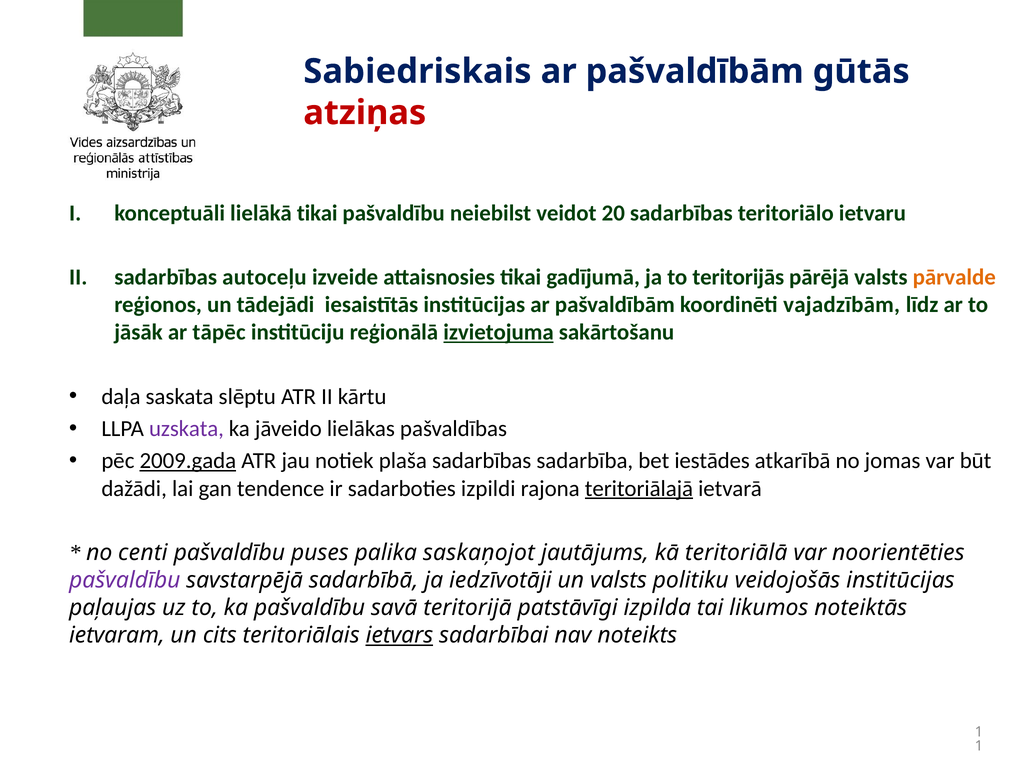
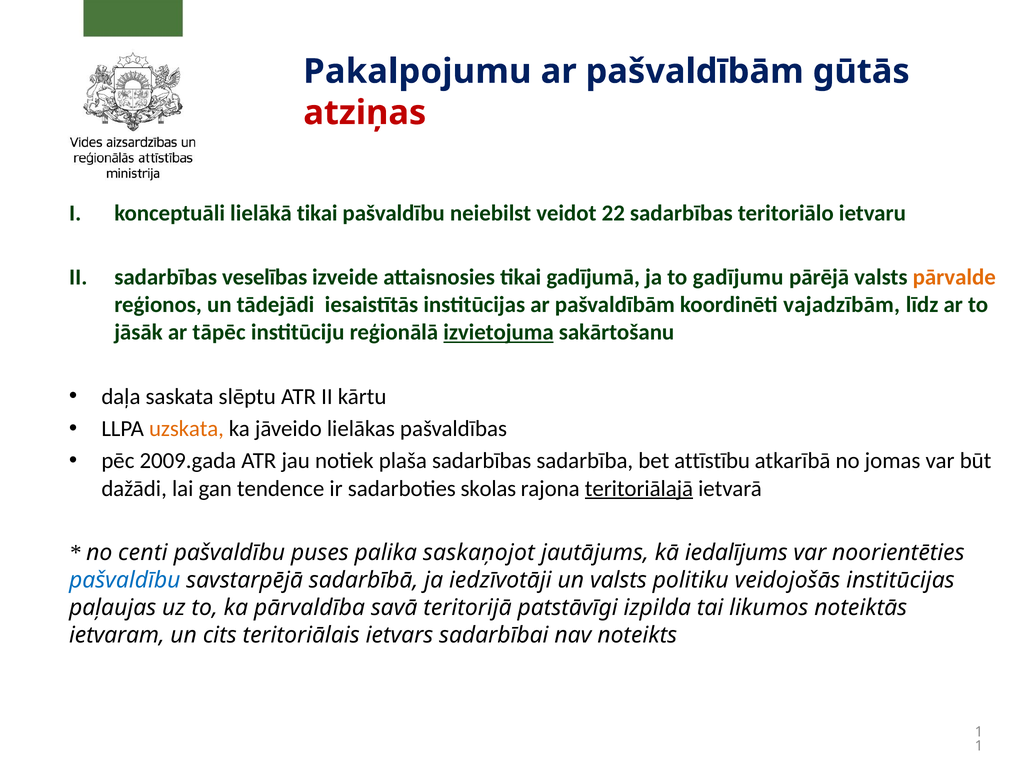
Sabiedriskais: Sabiedriskais -> Pakalpojumu
20: 20 -> 22
autoceļu: autoceļu -> veselības
teritorijās: teritorijās -> gadījumu
uzskata colour: purple -> orange
2009.gada underline: present -> none
iestādes: iestādes -> attīstību
izpildi: izpildi -> skolas
teritoriālā: teritoriālā -> iedalījums
pašvaldību at (125, 580) colour: purple -> blue
ka pašvaldību: pašvaldību -> pārvaldība
ietvars underline: present -> none
